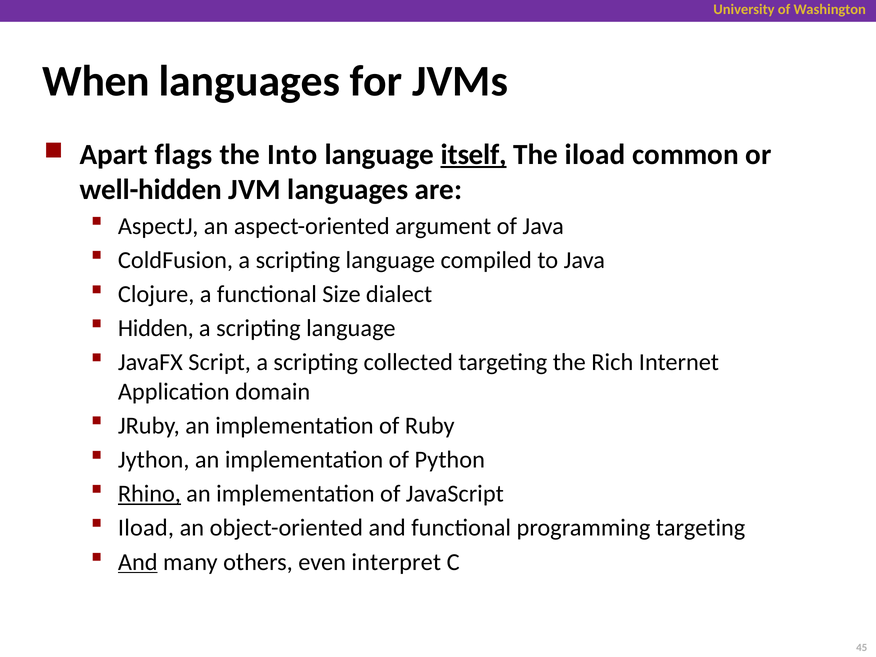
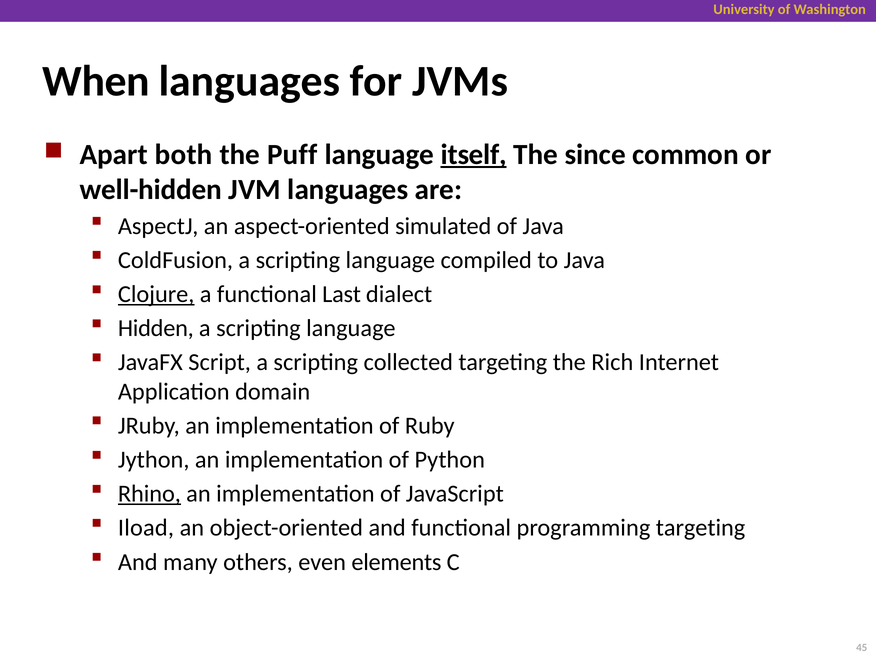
flags: flags -> both
Into: Into -> Puff
The iload: iload -> since
argument: argument -> simulated
Clojure underline: none -> present
Size: Size -> Last
And at (138, 562) underline: present -> none
interpret: interpret -> elements
